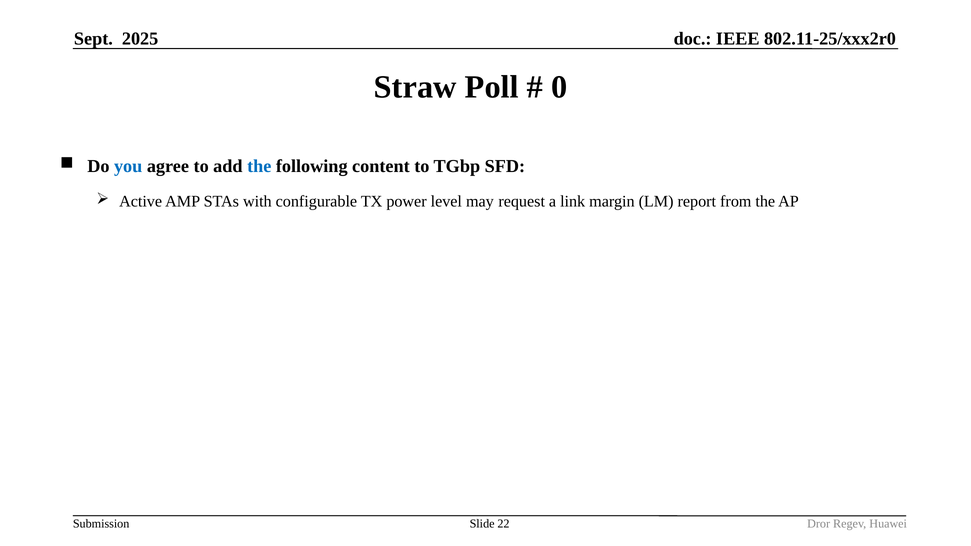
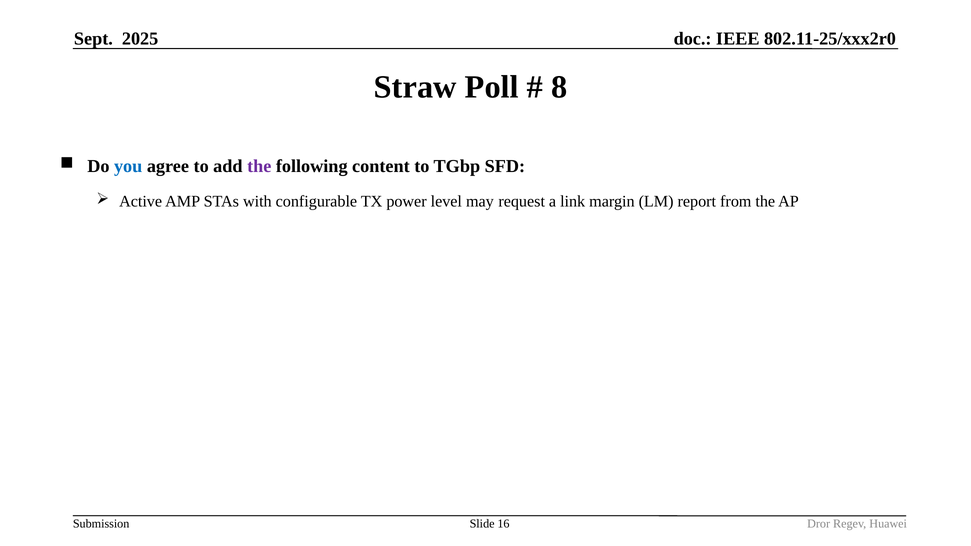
0: 0 -> 8
the at (259, 166) colour: blue -> purple
22: 22 -> 16
